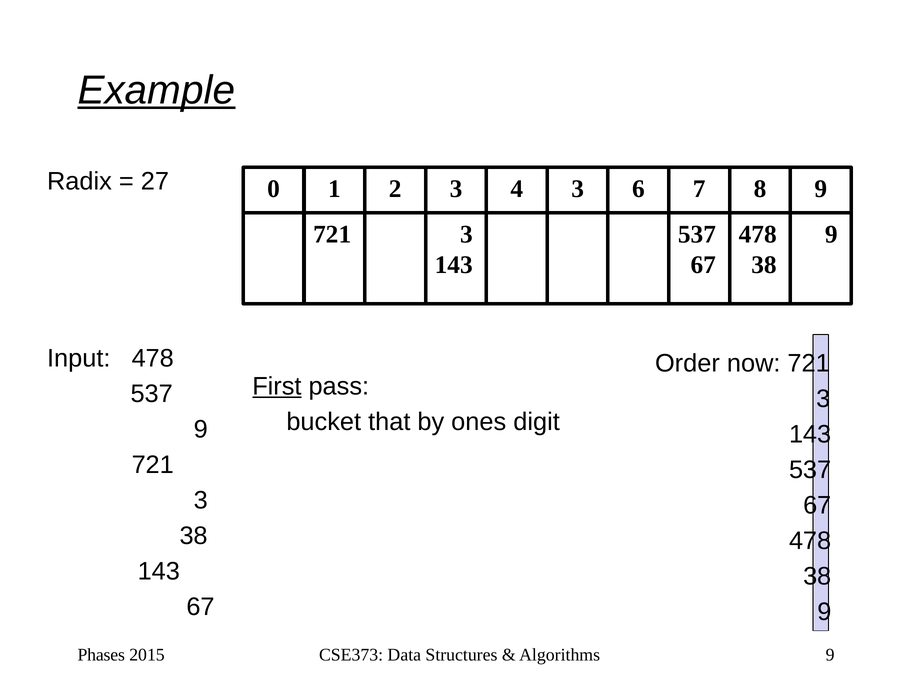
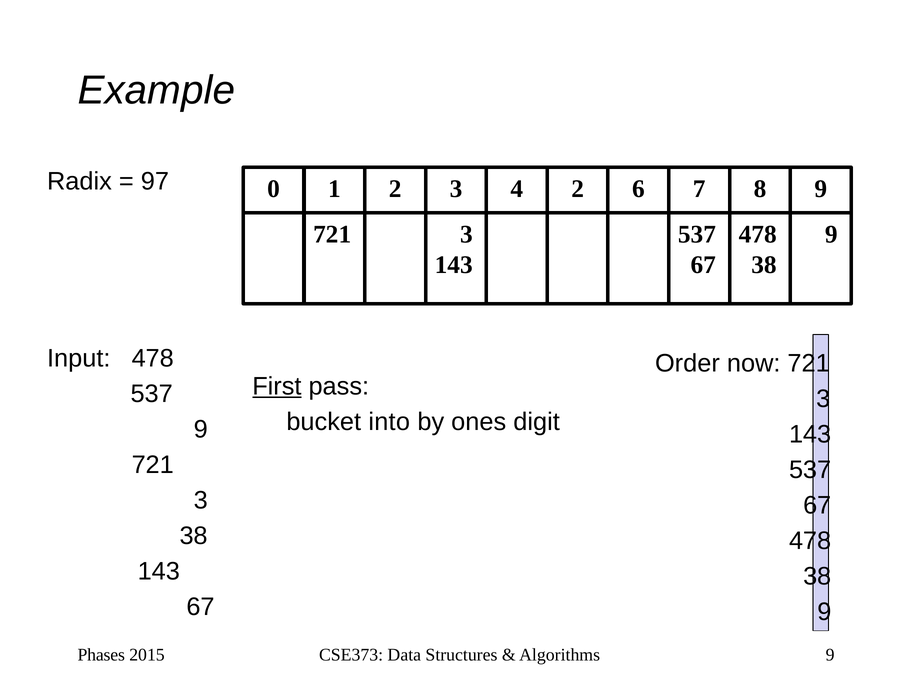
Example underline: present -> none
27: 27 -> 97
4 3: 3 -> 2
that: that -> into
